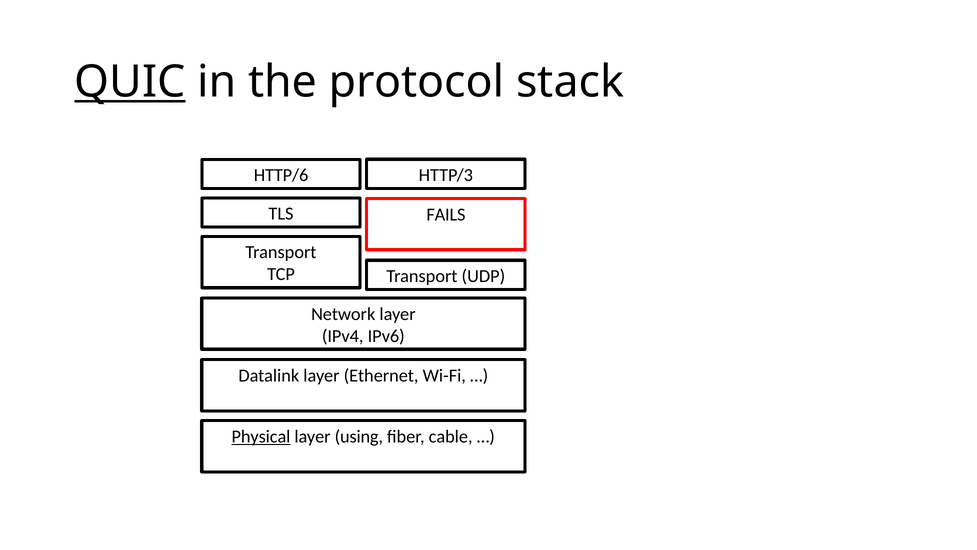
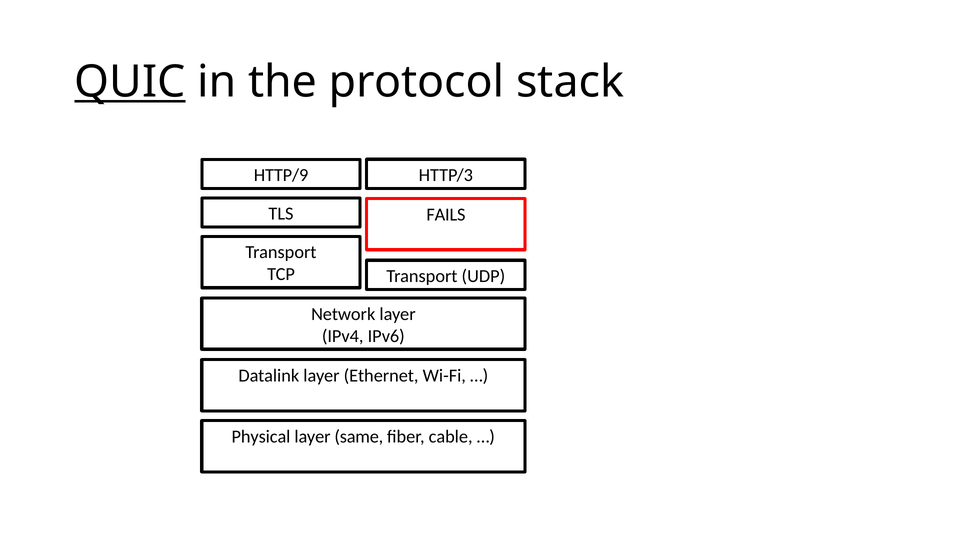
HTTP/6: HTTP/6 -> HTTP/9
Physical underline: present -> none
using: using -> same
